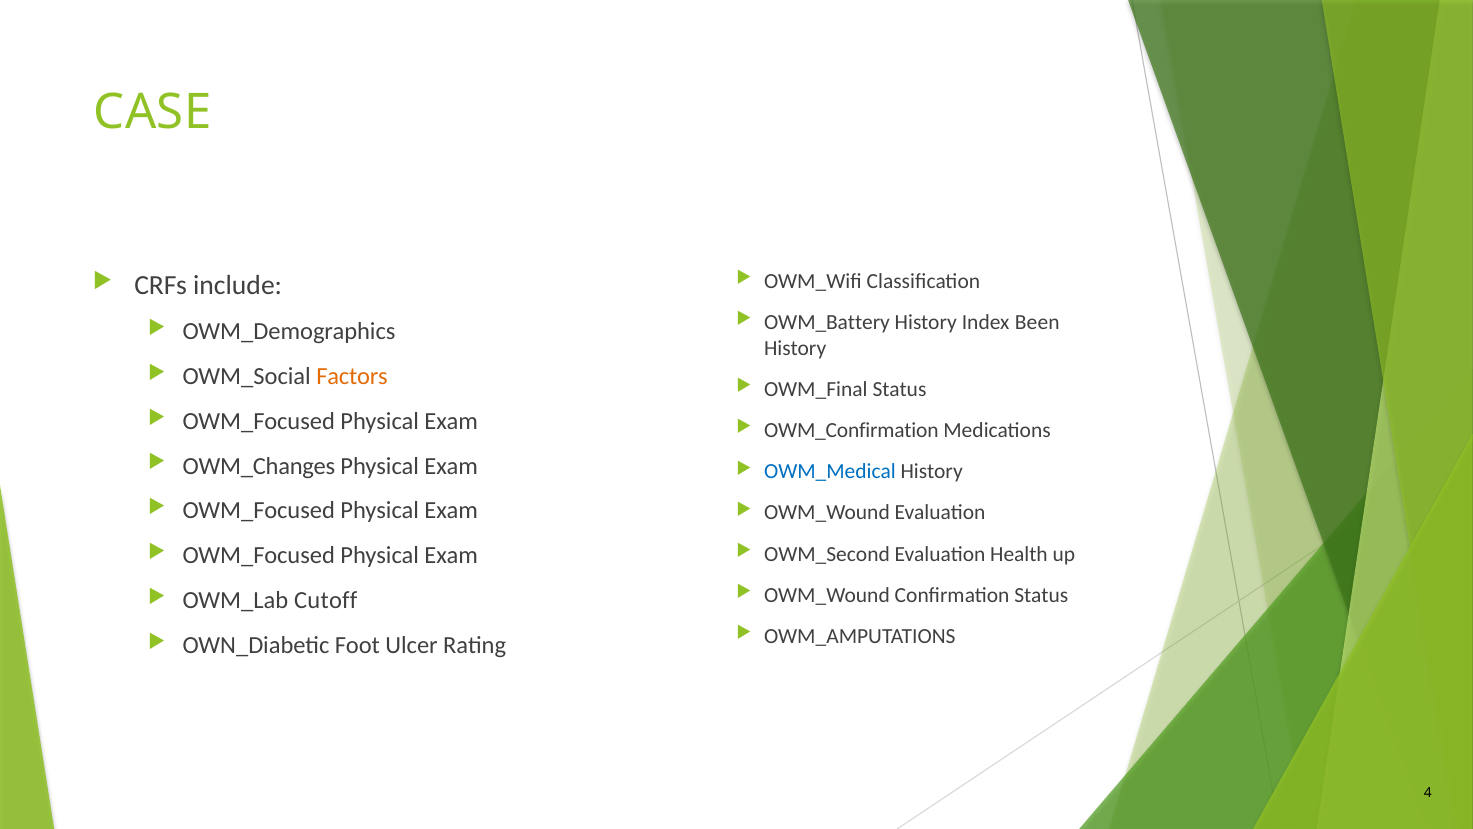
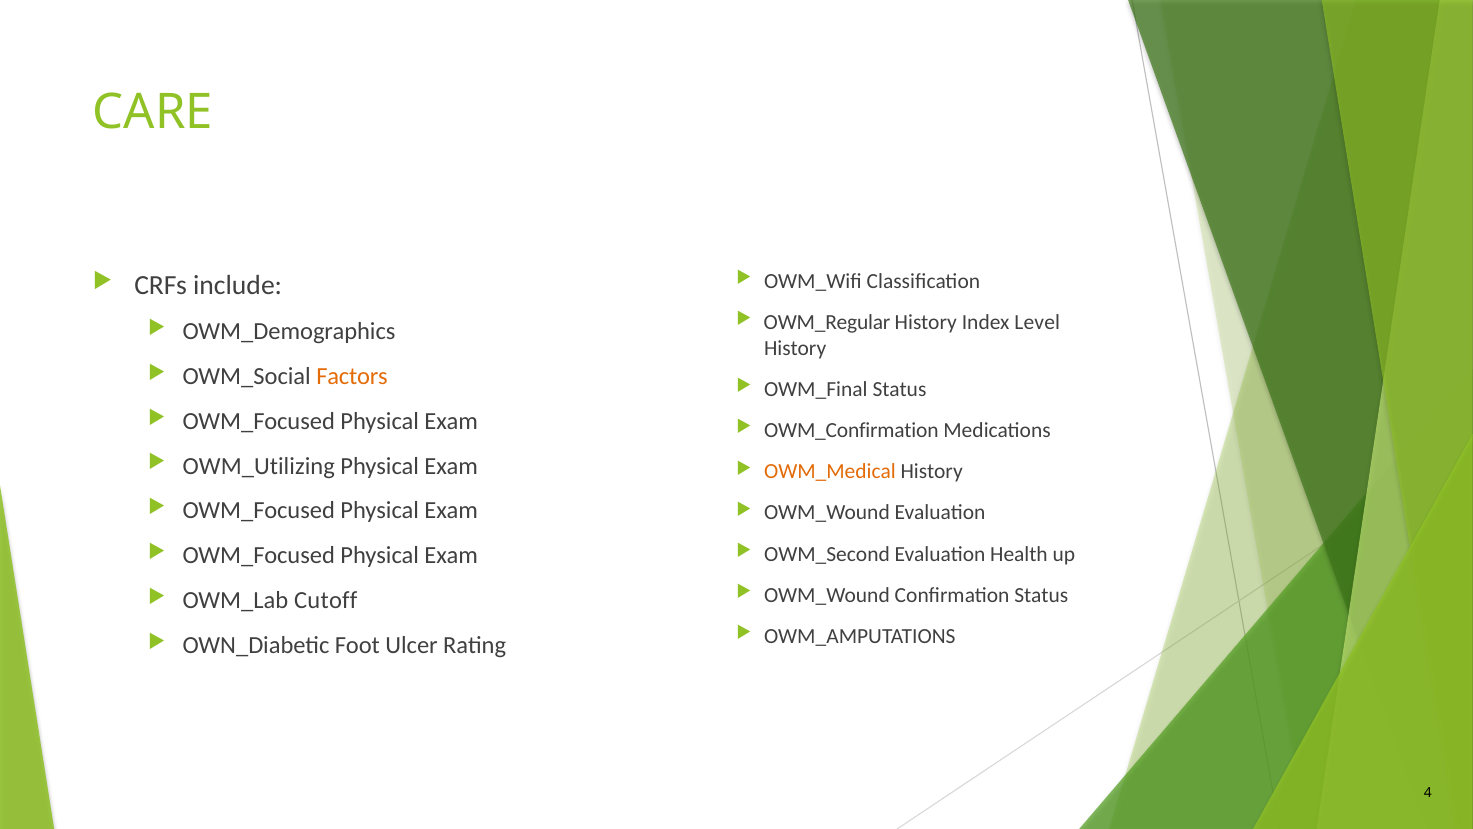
CASE: CASE -> CARE
OWM_Battery: OWM_Battery -> OWM_Regular
Been: Been -> Level
OWM_Changes: OWM_Changes -> OWM_Utilizing
OWM_Medical colour: blue -> orange
